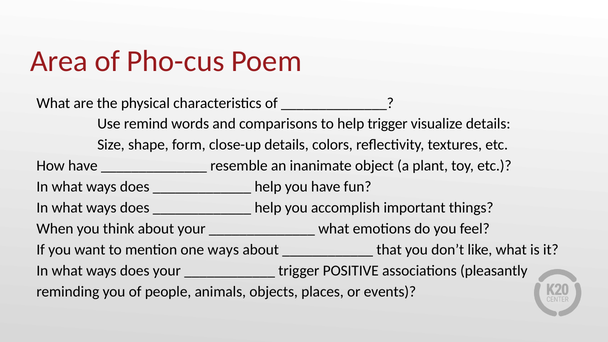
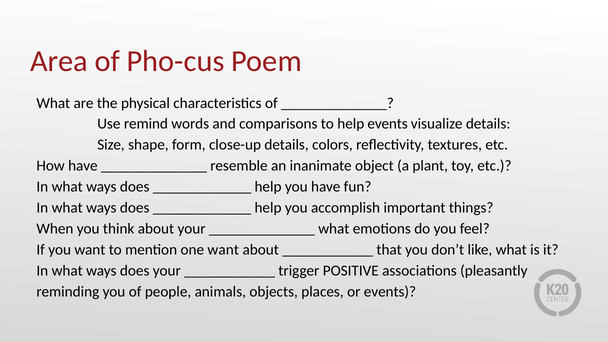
help trigger: trigger -> events
one ways: ways -> want
